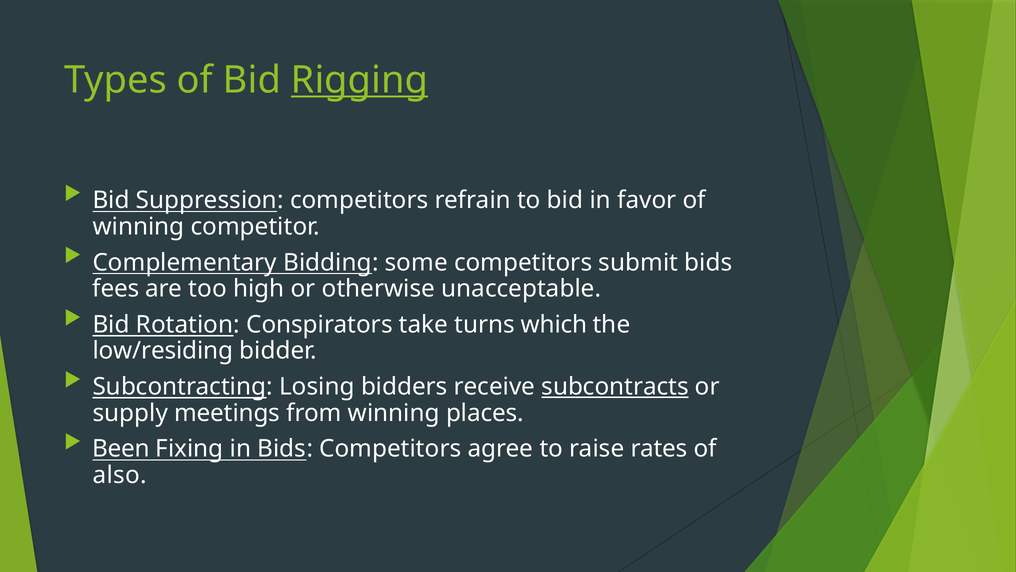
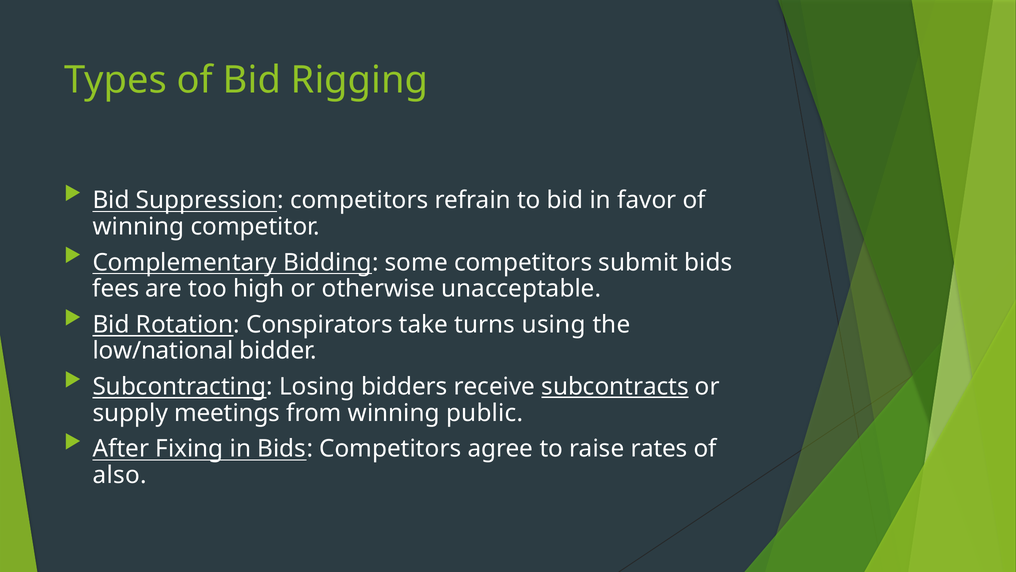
Rigging underline: present -> none
which: which -> using
low/residing: low/residing -> low/national
places: places -> public
Been: Been -> After
